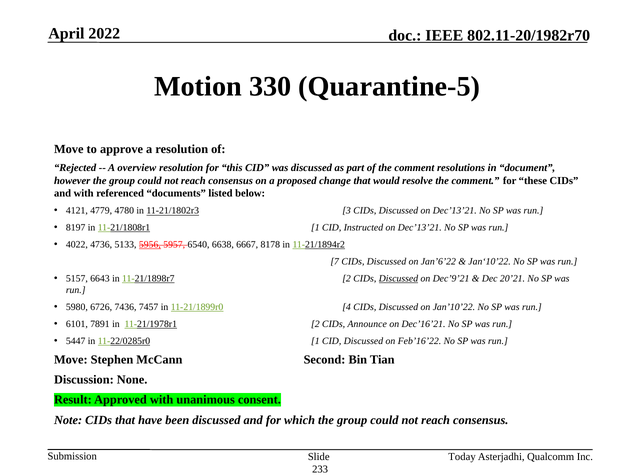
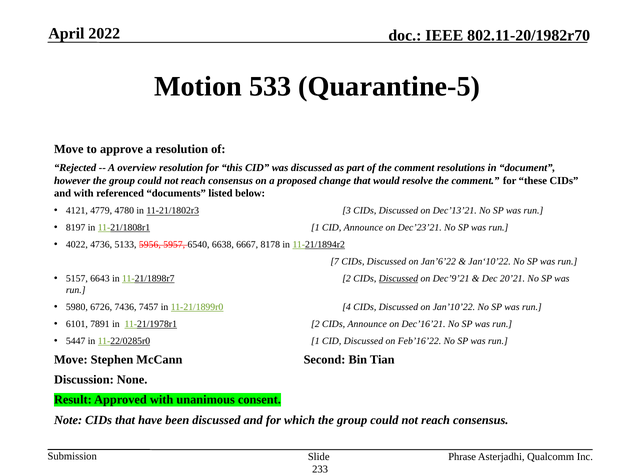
330: 330 -> 533
CID Instructed: Instructed -> Announce
Dec’13’21 at (420, 228): Dec’13’21 -> Dec’23’21
5956 underline: present -> none
Today: Today -> Phrase
